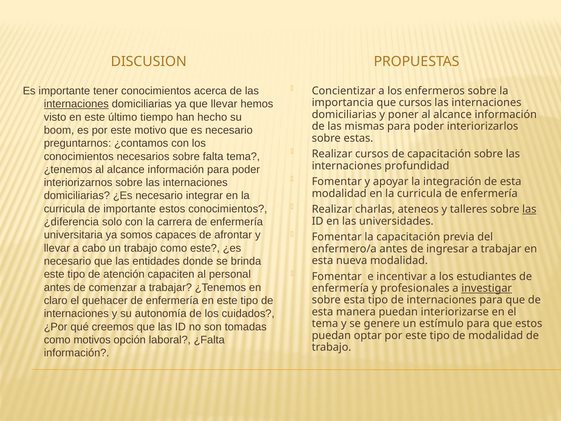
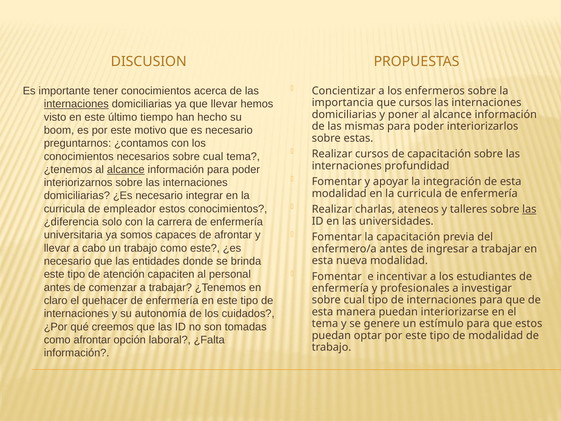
necesarios sobre falta: falta -> cual
alcance at (126, 169) underline: none -> present
de importante: importante -> empleador
investigar underline: present -> none
esta at (354, 300): esta -> cual
como motivos: motivos -> afrontar
